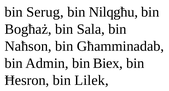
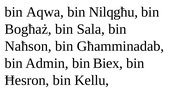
Serug: Serug -> Aqwa
Lilek: Lilek -> Kellu
